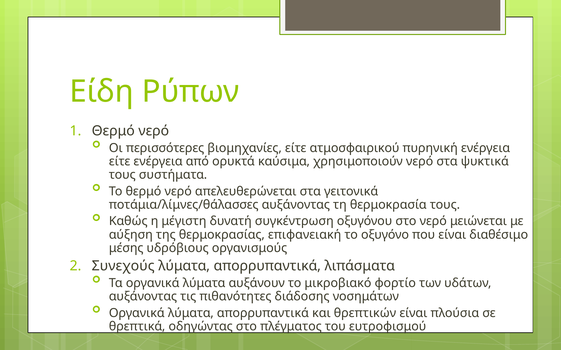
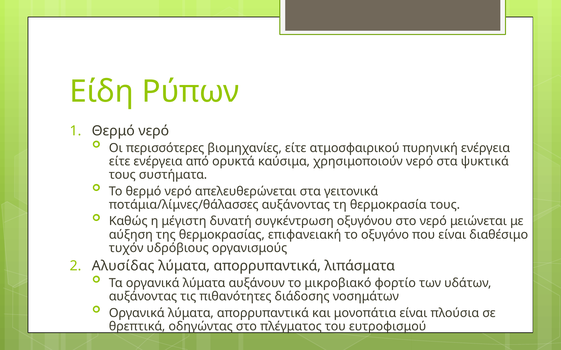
μέσης: μέσης -> τυχόν
Συνεχούς: Συνεχούς -> Αλυσίδας
θρεπτικών: θρεπτικών -> μονοπάτια
